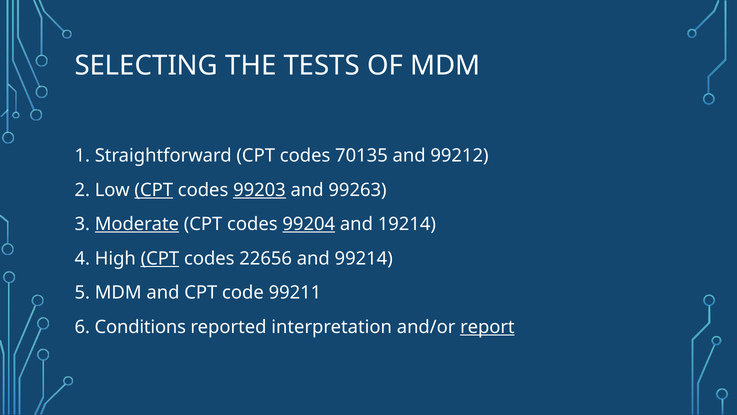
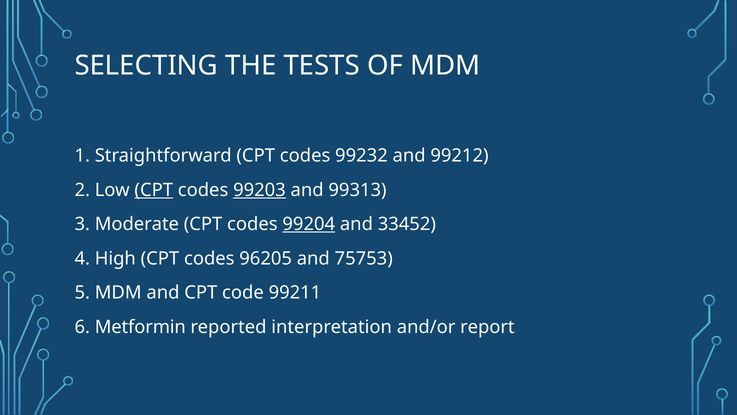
70135: 70135 -> 99232
99263: 99263 -> 99313
Moderate underline: present -> none
19214: 19214 -> 33452
CPT at (160, 258) underline: present -> none
22656: 22656 -> 96205
99214: 99214 -> 75753
Conditions: Conditions -> Metformin
report underline: present -> none
